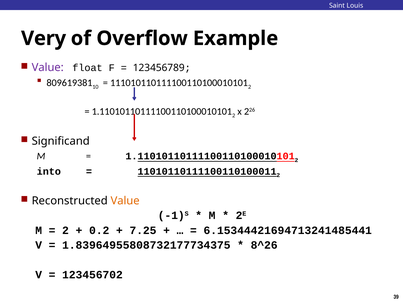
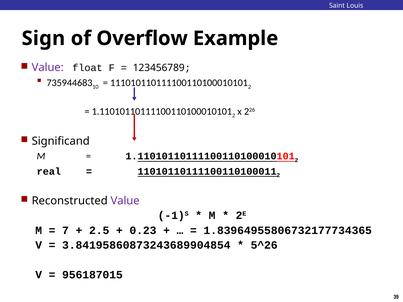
Very: Very -> Sign
809619381: 809619381 -> 735944683
into: into -> real
Value at (125, 201) colour: orange -> purple
2 at (66, 231): 2 -> 7
0.2: 0.2 -> 2.5
7.25: 7.25 -> 0.23
6.15344421694713241485441: 6.15344421694713241485441 -> 1.83964955806732177734365
1.83964955808732177734375: 1.83964955808732177734375 -> 3.84195860873243689904854
8^26: 8^26 -> 5^26
123456702: 123456702 -> 956187015
